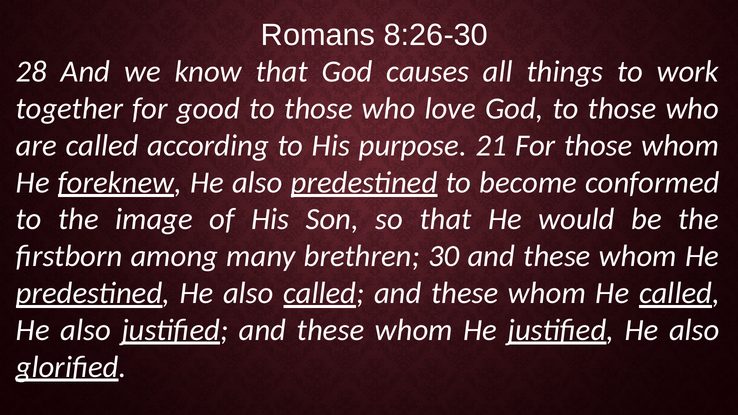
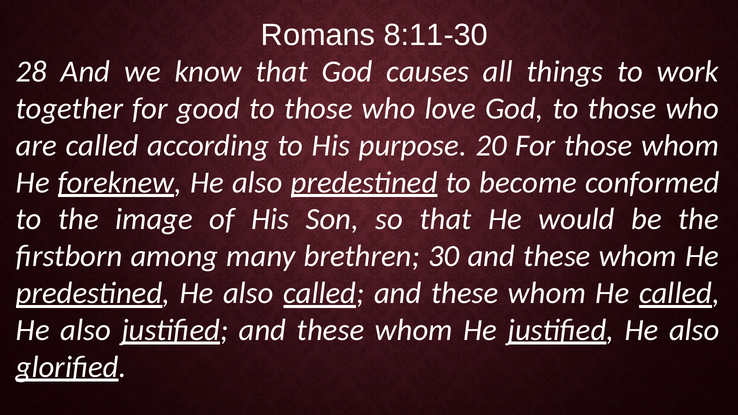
8:26-30: 8:26-30 -> 8:11-30
21: 21 -> 20
